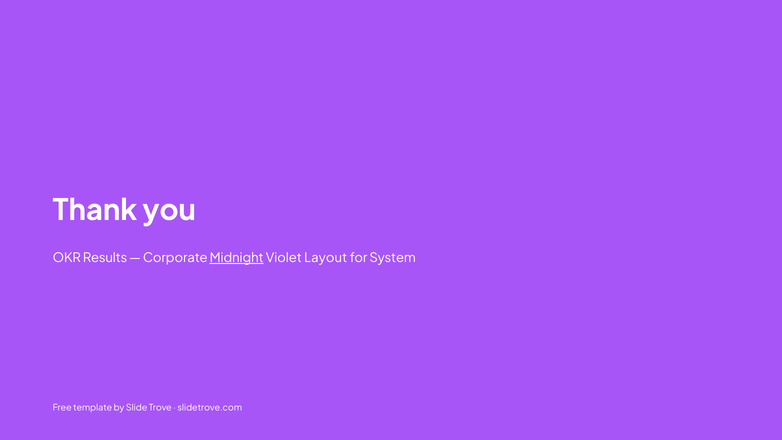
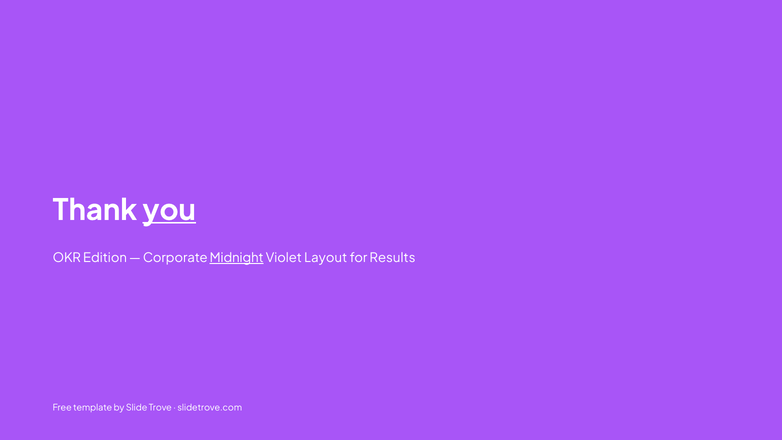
you underline: none -> present
Results: Results -> Edition
System: System -> Results
